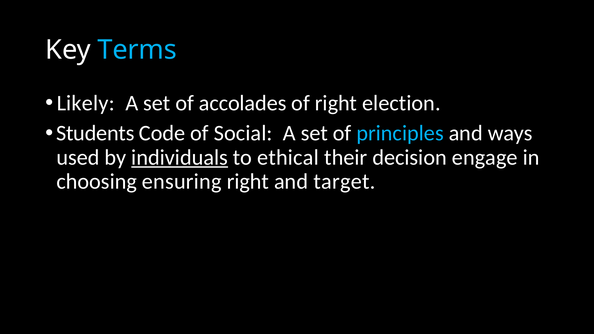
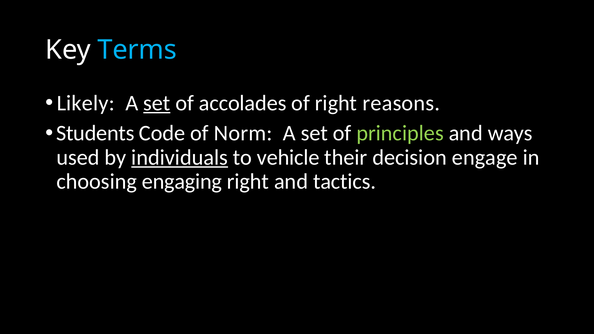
set at (157, 103) underline: none -> present
election: election -> reasons
Social: Social -> Norm
principles colour: light blue -> light green
ethical: ethical -> vehicle
ensuring: ensuring -> engaging
target: target -> tactics
